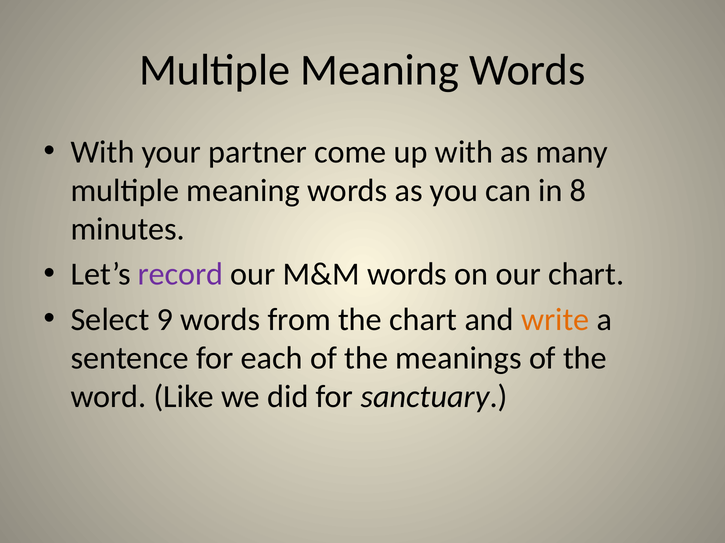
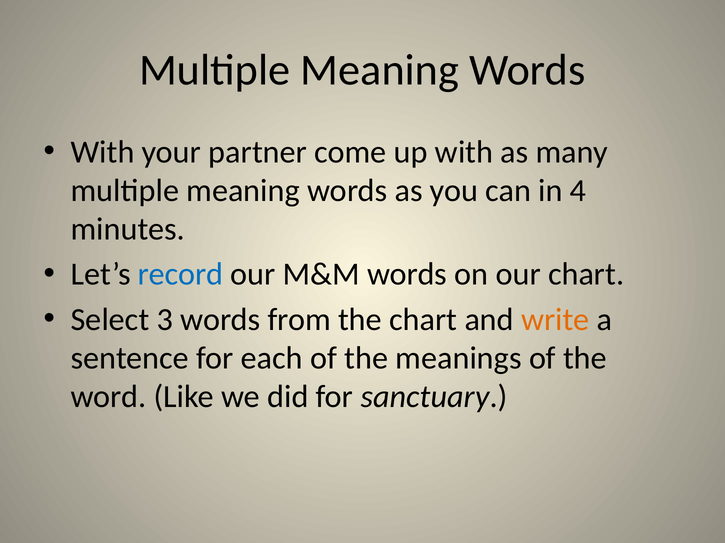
8: 8 -> 4
record colour: purple -> blue
9: 9 -> 3
